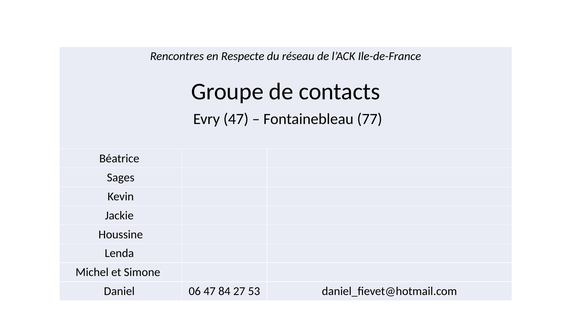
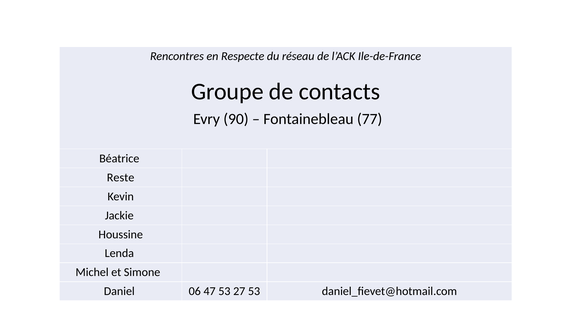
Evry 47: 47 -> 90
Sages: Sages -> Reste
47 84: 84 -> 53
